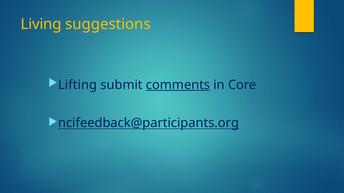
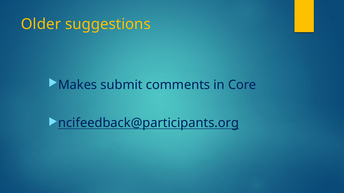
Living: Living -> Older
Lifting: Lifting -> Makes
comments underline: present -> none
